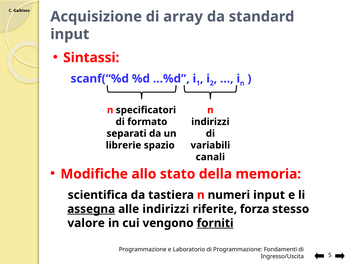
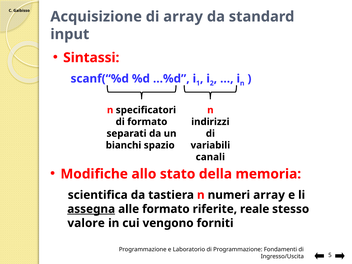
librerie: librerie -> bianchi
numeri input: input -> array
alle indirizzi: indirizzi -> formato
forza: forza -> reale
forniti underline: present -> none
